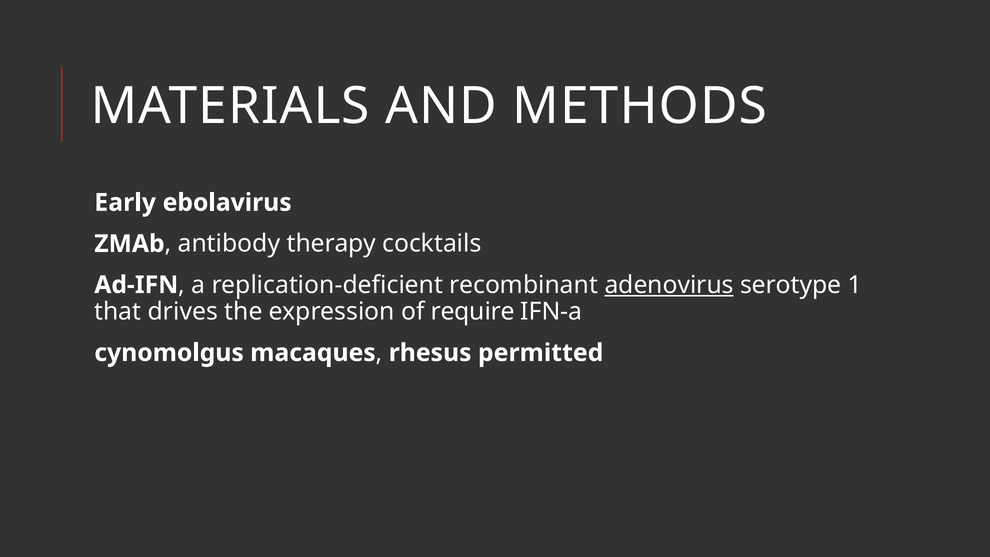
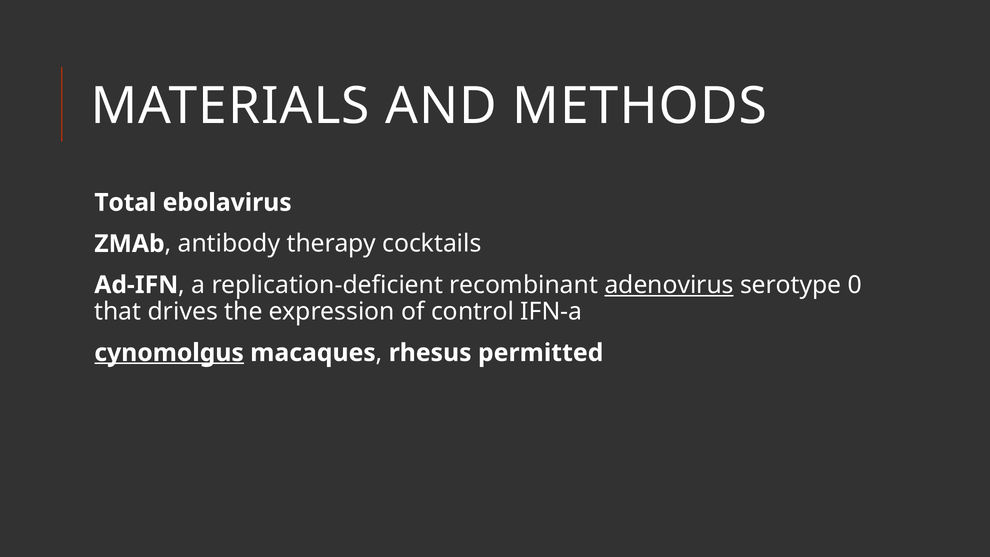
Early: Early -> Total
1: 1 -> 0
require: require -> control
cynomolgus underline: none -> present
